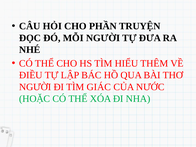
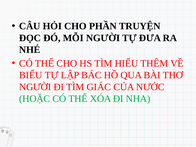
ĐIỀU: ĐIỀU -> BIỂU
